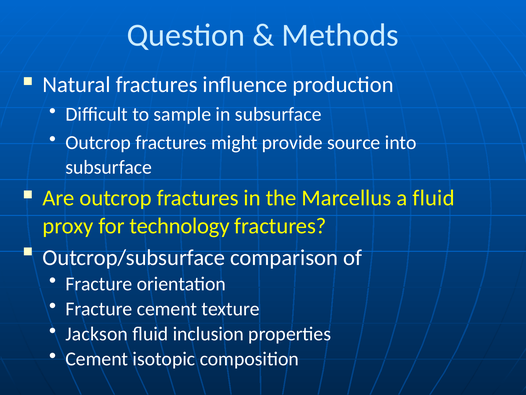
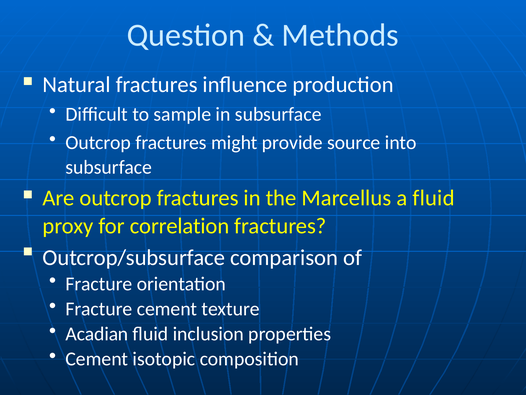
technology: technology -> correlation
Jackson: Jackson -> Acadian
